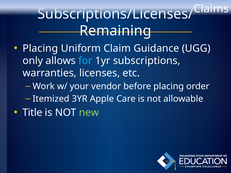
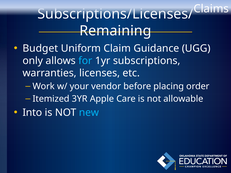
Placing at (40, 48): Placing -> Budget
Title: Title -> Into
new colour: light green -> light blue
